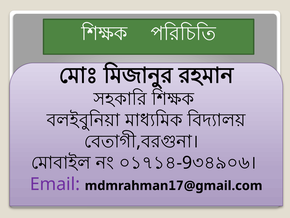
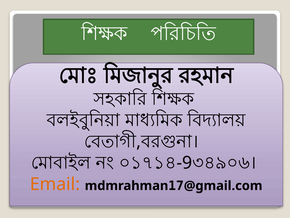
Email colour: purple -> orange
